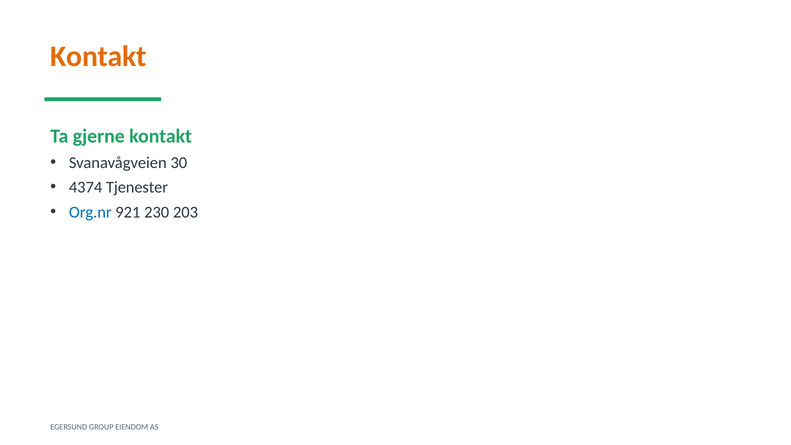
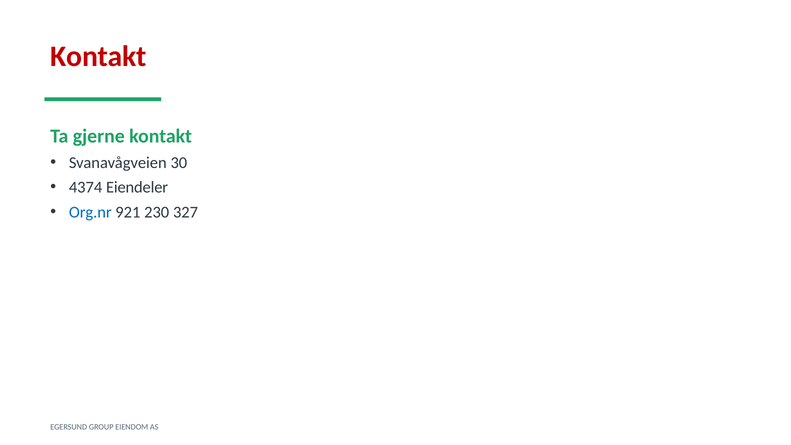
Kontakt at (99, 56) colour: orange -> red
Tjenester: Tjenester -> Eiendeler
203: 203 -> 327
